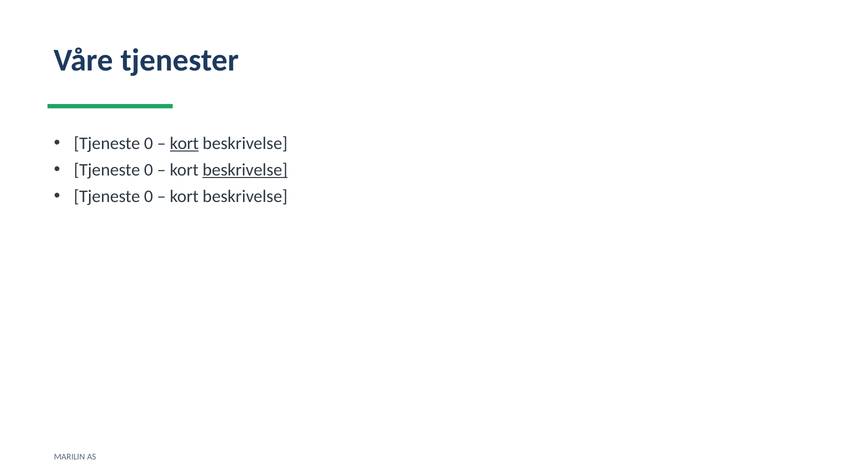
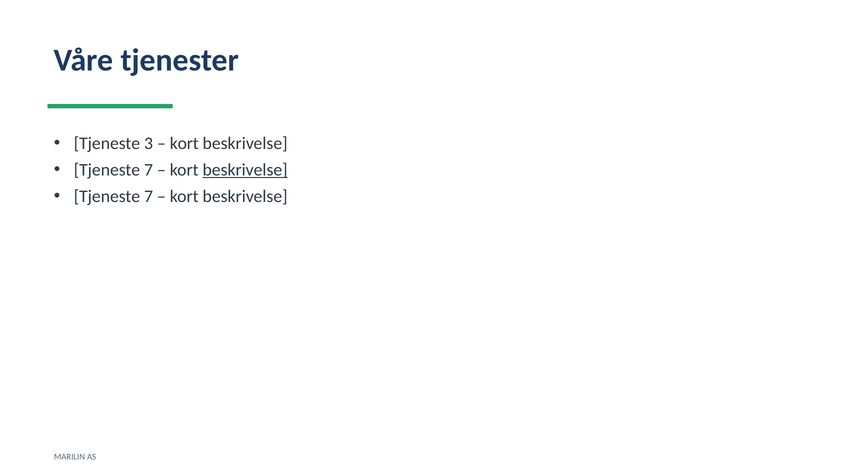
0 at (148, 143): 0 -> 3
kort at (184, 143) underline: present -> none
0 at (148, 170): 0 -> 7
0 at (148, 196): 0 -> 7
